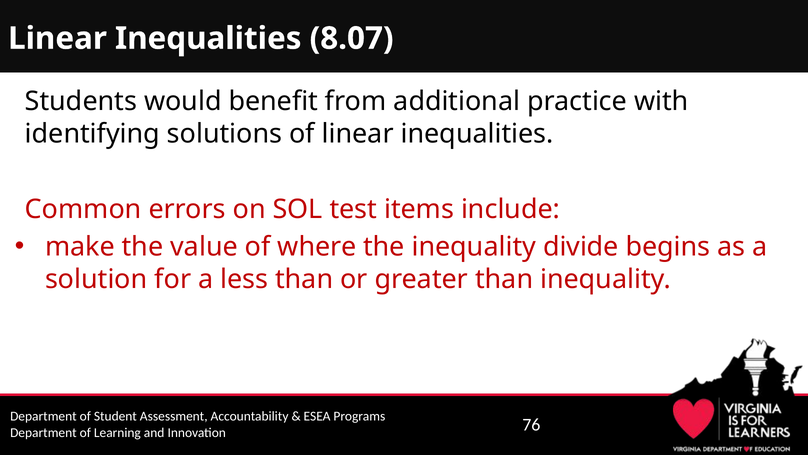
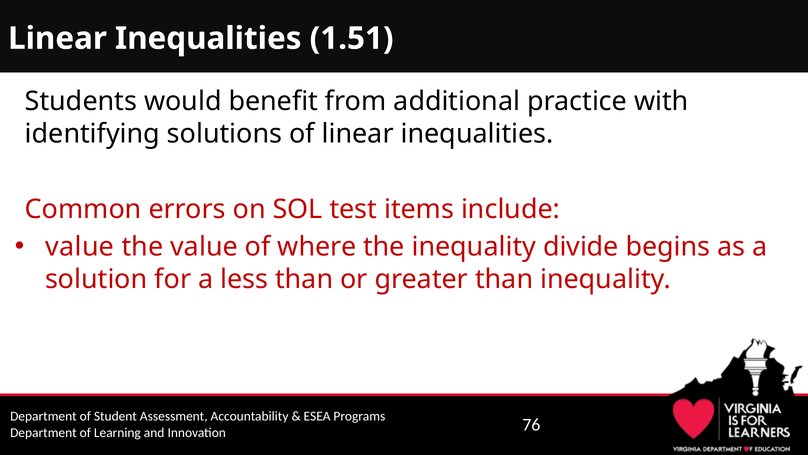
8.07: 8.07 -> 1.51
make at (80, 247): make -> value
